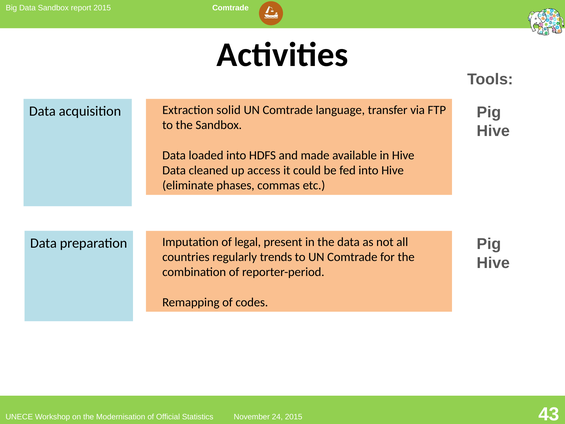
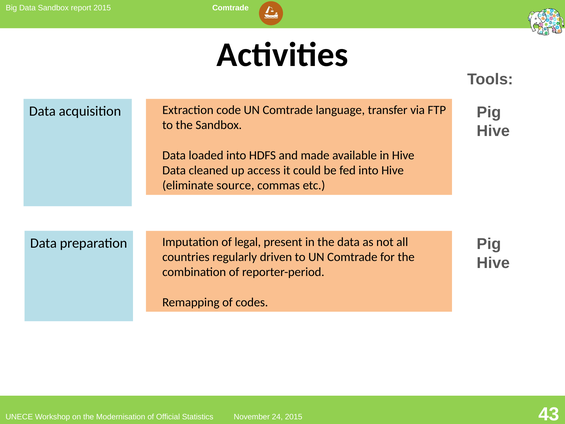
solid: solid -> code
phases: phases -> source
trends: trends -> driven
